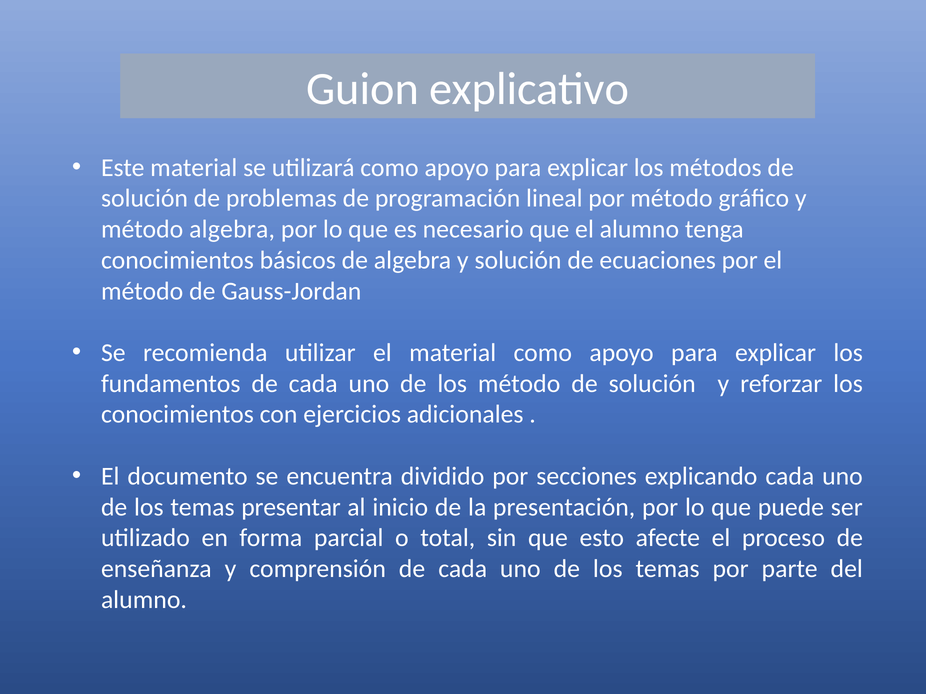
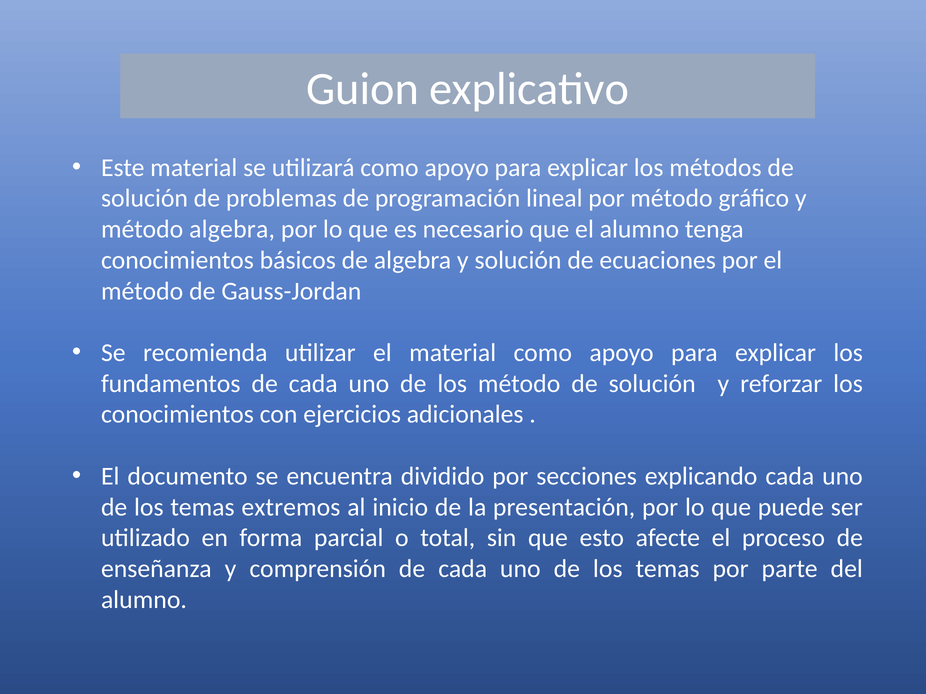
presentar: presentar -> extremos
